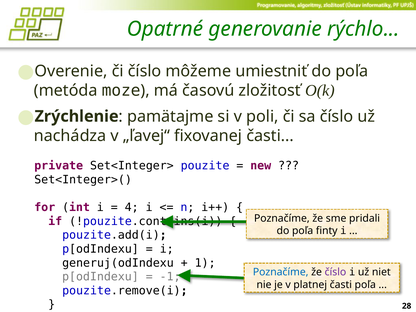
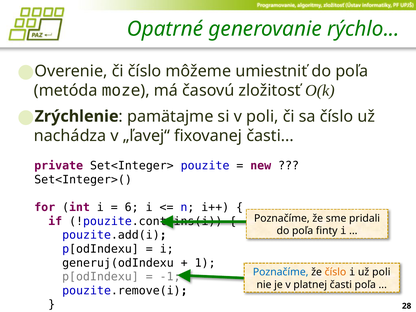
4: 4 -> 6
číslo at (335, 272) colour: purple -> orange
už niet: niet -> poli
